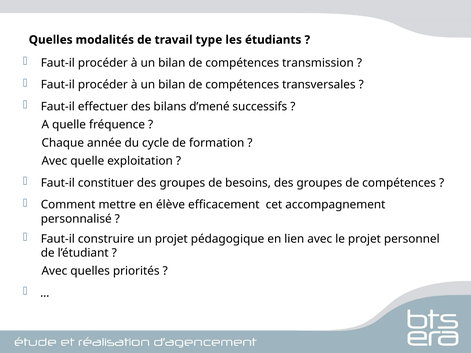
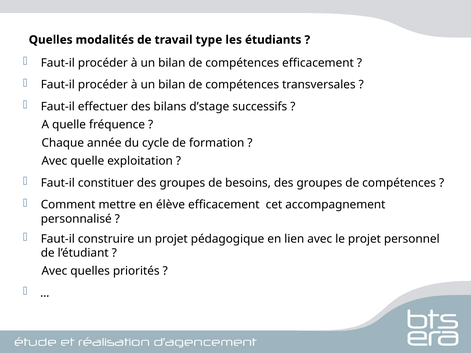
compétences transmission: transmission -> efficacement
d’mené: d’mené -> d’stage
